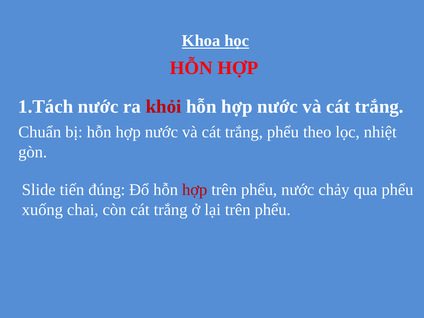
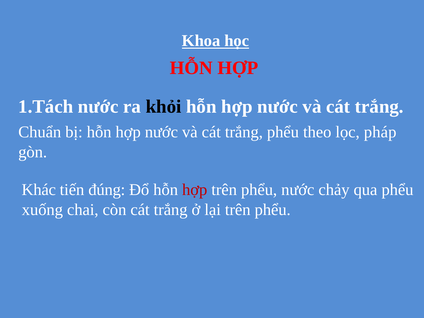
khỏi colour: red -> black
nhiệt: nhiệt -> pháp
Slide: Slide -> Khác
